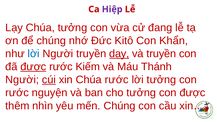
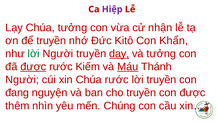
đang: đang -> nhận
để chúng: chúng -> truyền
lời at (34, 54) colour: blue -> green
và truyền: truyền -> tưởng
Máu underline: none -> present
cúi underline: present -> none
lời tưởng: tưởng -> truyền
rước at (17, 93): rước -> đang
cho tưởng: tưởng -> truyền
